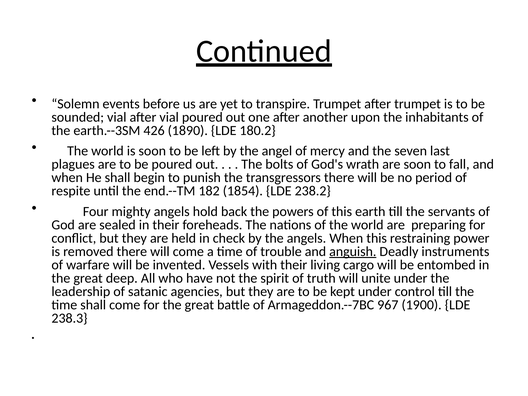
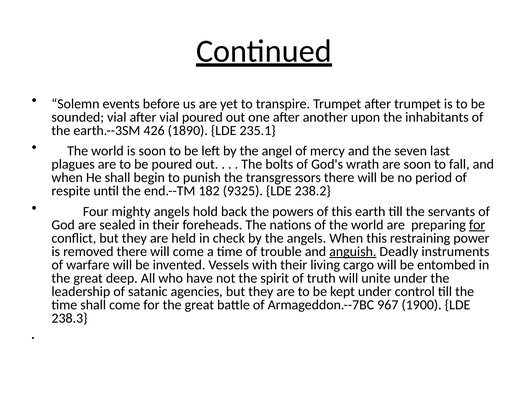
180.2: 180.2 -> 235.1
1854: 1854 -> 9325
for at (477, 225) underline: none -> present
